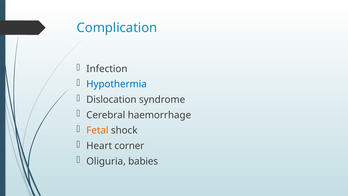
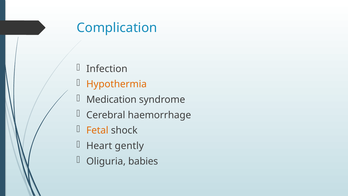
Hypothermia colour: blue -> orange
Dislocation: Dislocation -> Medication
corner: corner -> gently
